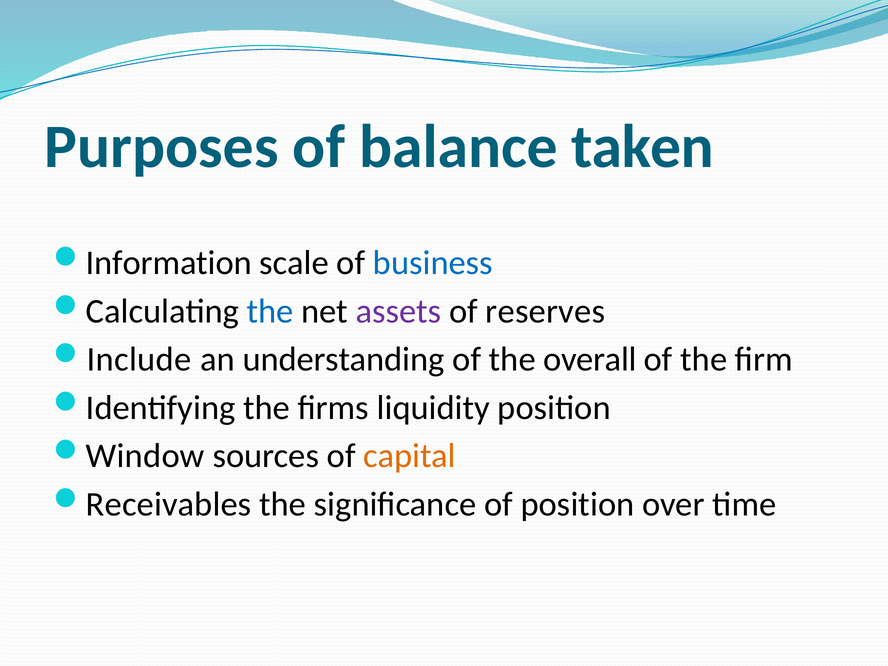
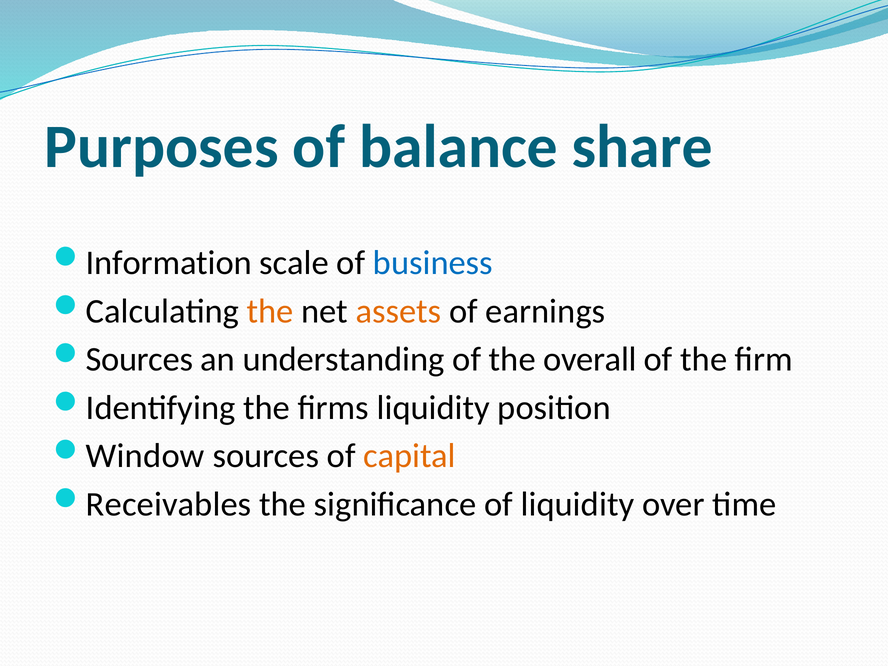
taken: taken -> share
the at (270, 311) colour: blue -> orange
assets colour: purple -> orange
reserves: reserves -> earnings
Include at (139, 359): Include -> Sources
of position: position -> liquidity
